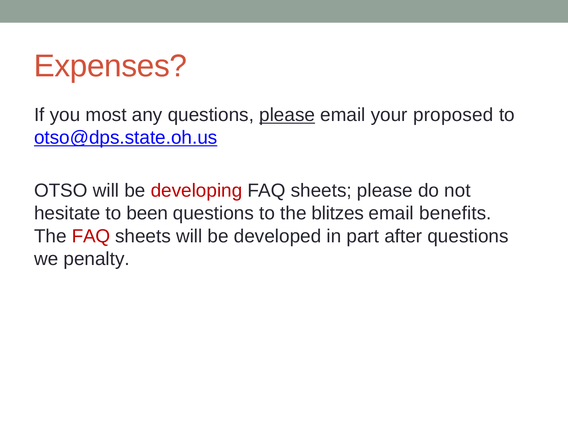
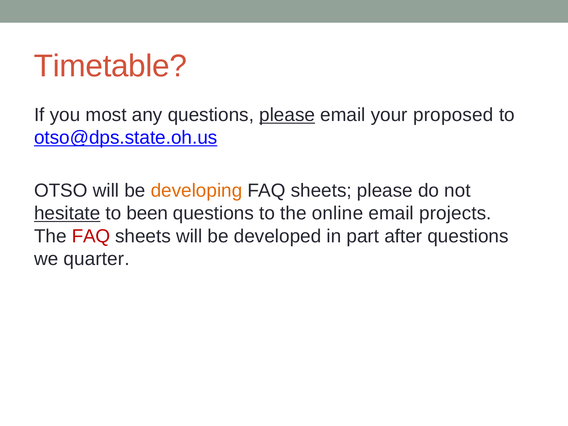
Expenses: Expenses -> Timetable
developing colour: red -> orange
hesitate underline: none -> present
blitzes: blitzes -> online
benefits: benefits -> projects
penalty: penalty -> quarter
